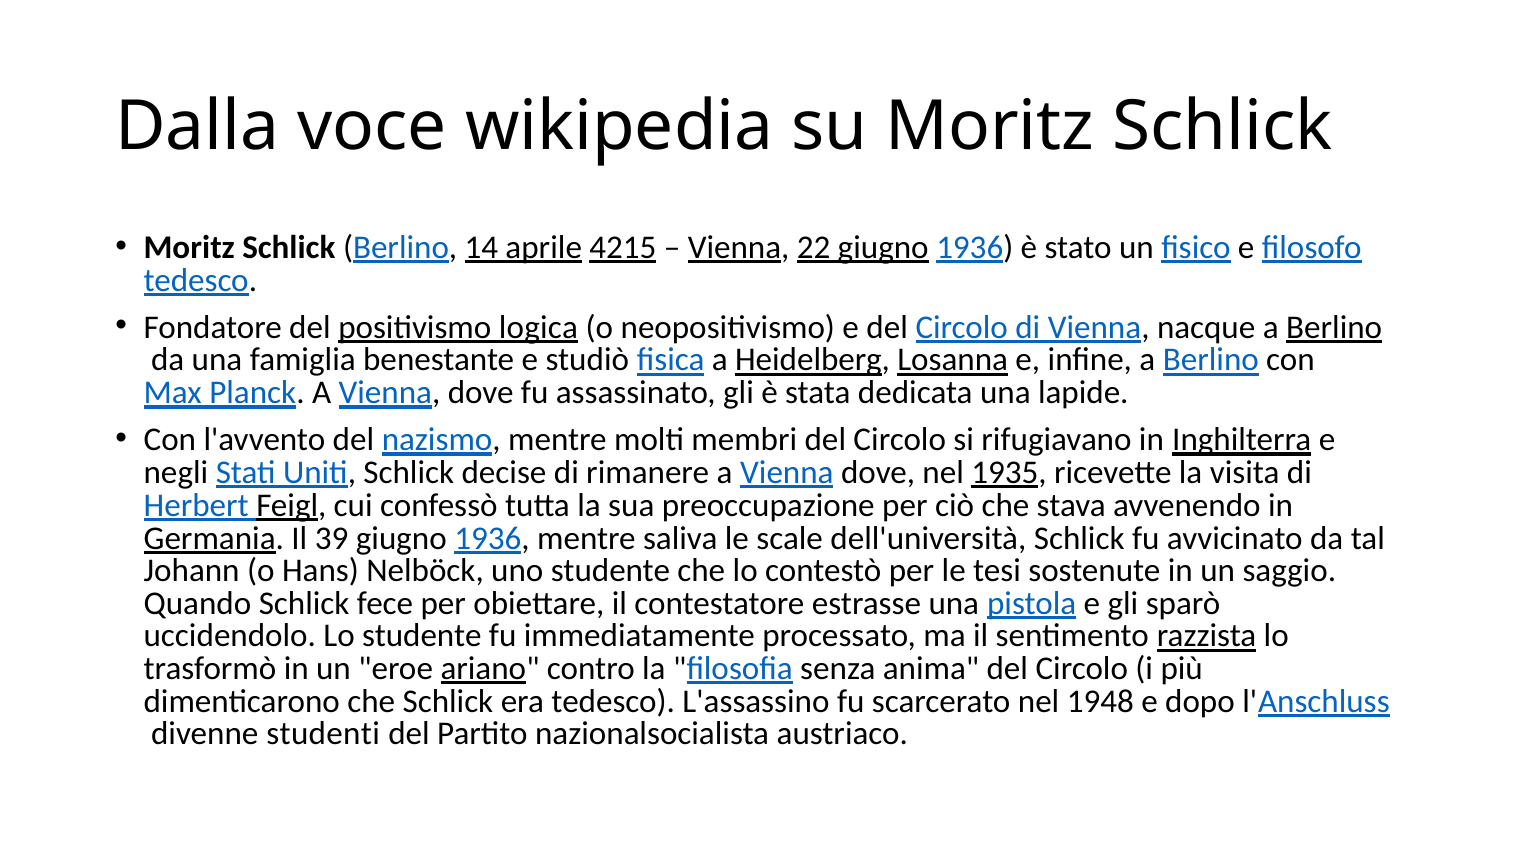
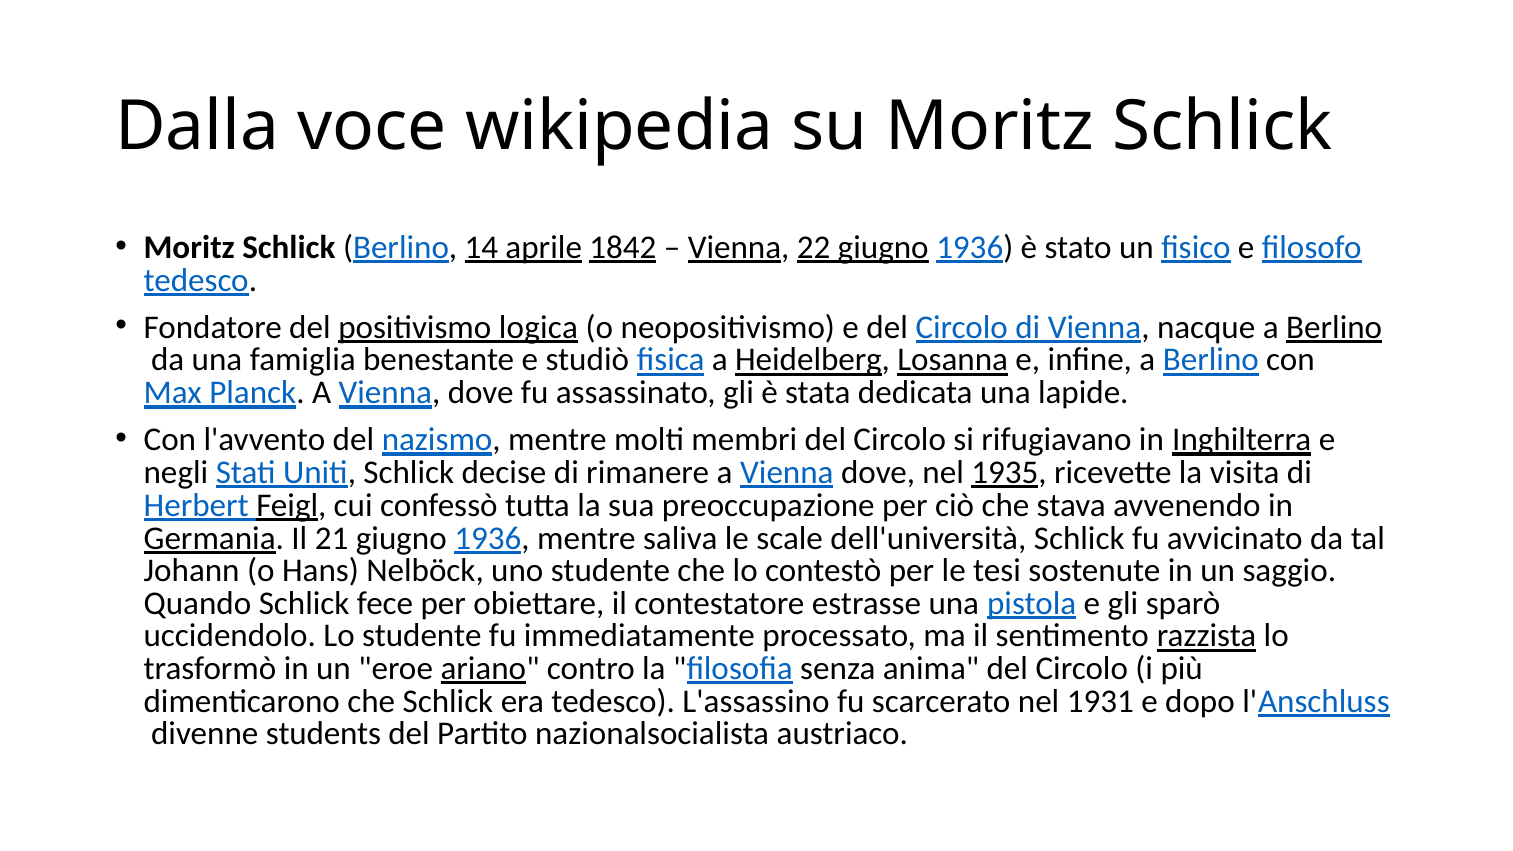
4215: 4215 -> 1842
39: 39 -> 21
1948: 1948 -> 1931
studenti: studenti -> students
